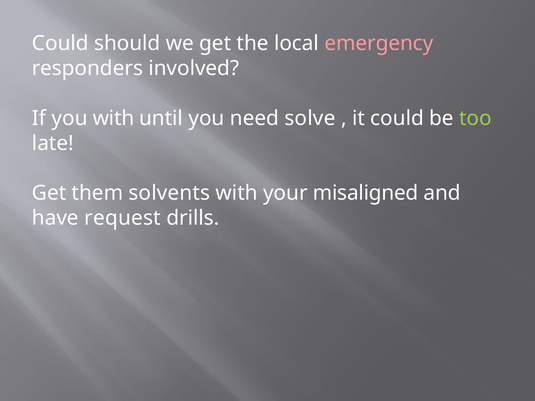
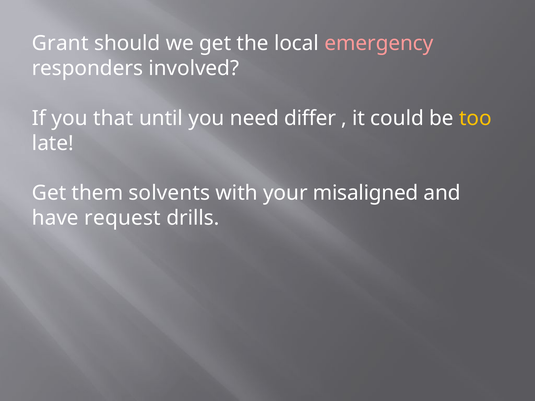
Could at (60, 43): Could -> Grant
you with: with -> that
solve: solve -> differ
too colour: light green -> yellow
